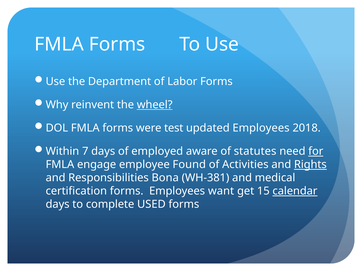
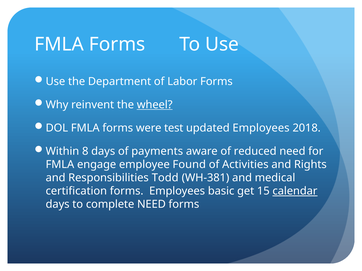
7: 7 -> 8
employed: employed -> payments
statutes: statutes -> reduced
for underline: present -> none
Rights underline: present -> none
Bona: Bona -> Todd
want: want -> basic
complete USED: USED -> NEED
